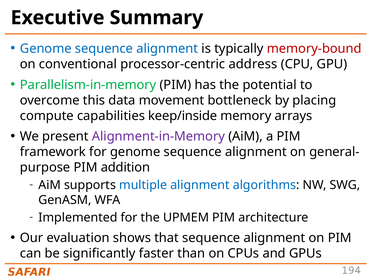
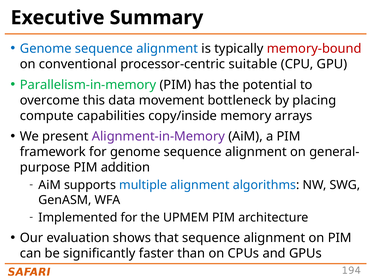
address: address -> suitable
keep/inside: keep/inside -> copy/inside
